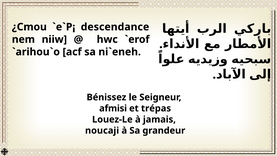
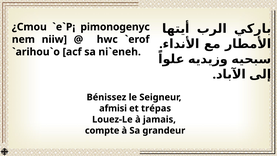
descendance: descendance -> pimonogenyc
noucaji: noucaji -> compte
